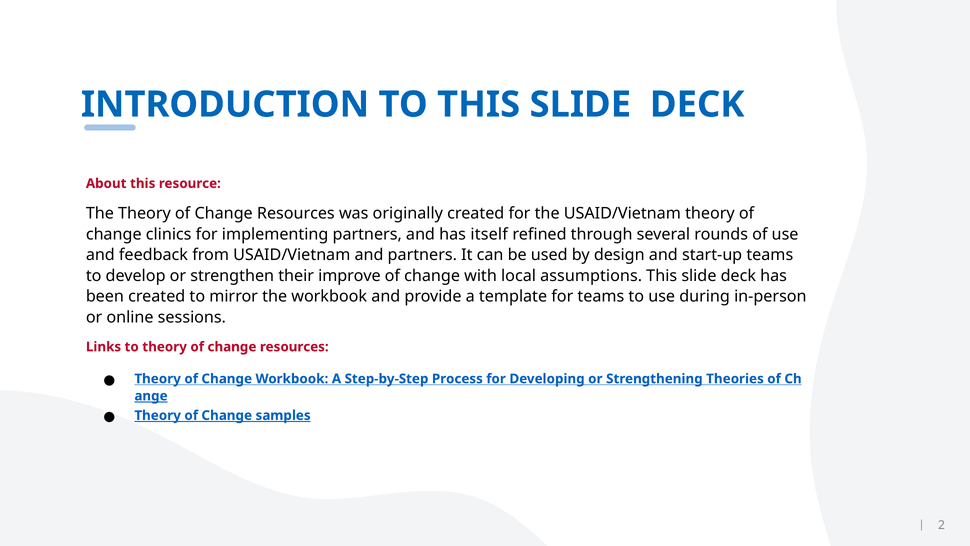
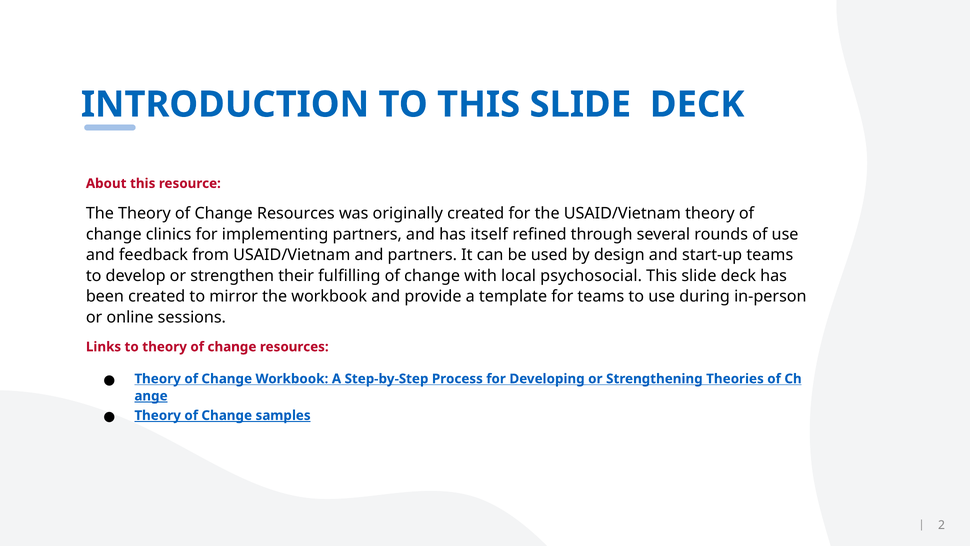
improve: improve -> fulfilling
assumptions: assumptions -> psychosocial
